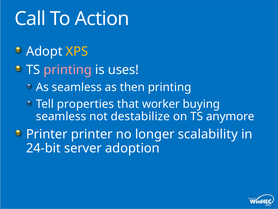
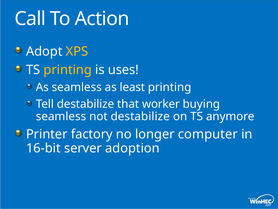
printing at (68, 70) colour: pink -> yellow
then: then -> least
Tell properties: properties -> destabilize
Printer printer: printer -> factory
scalability: scalability -> computer
24-bit: 24-bit -> 16-bit
